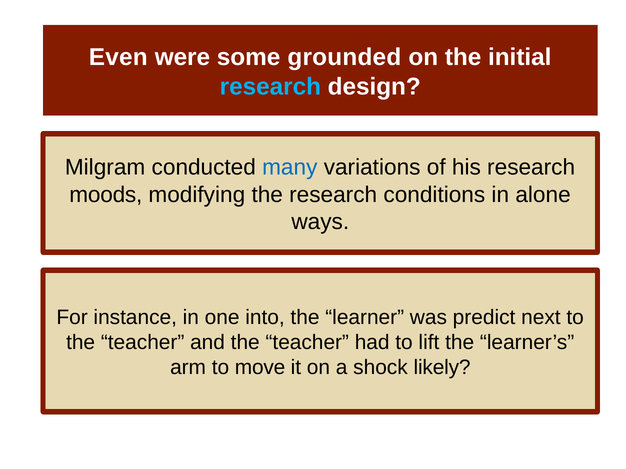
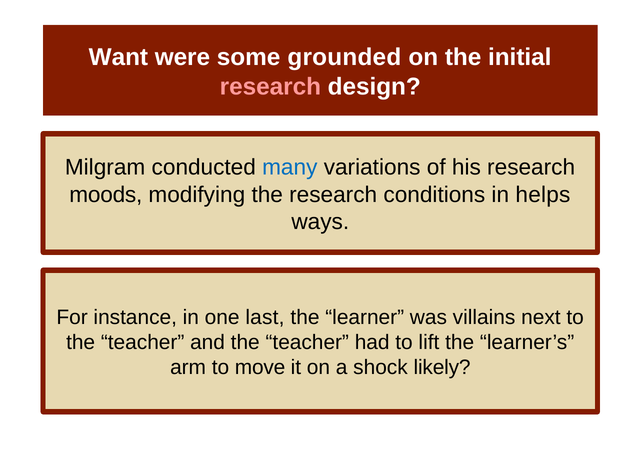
Even: Even -> Want
research at (270, 87) colour: light blue -> pink
alone: alone -> helps
into: into -> last
predict: predict -> villains
